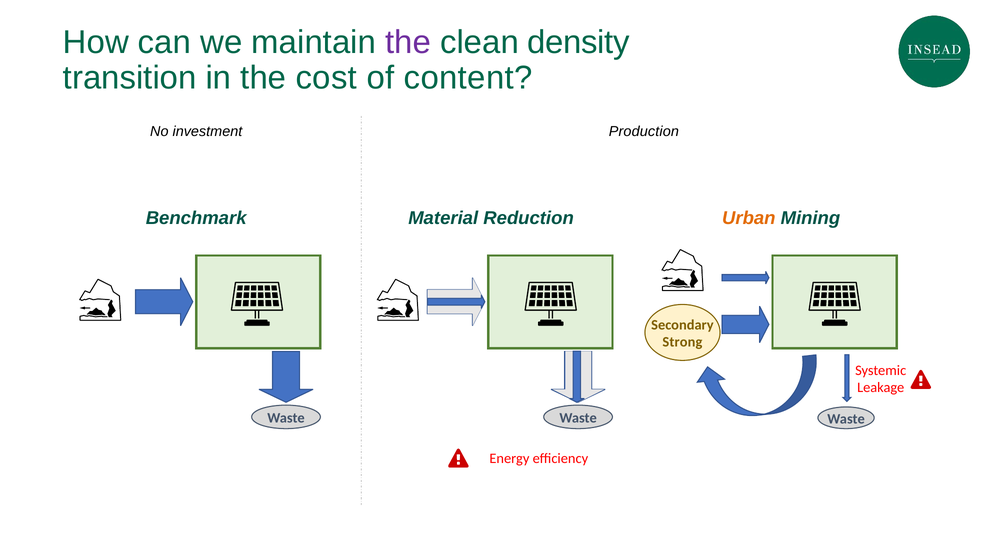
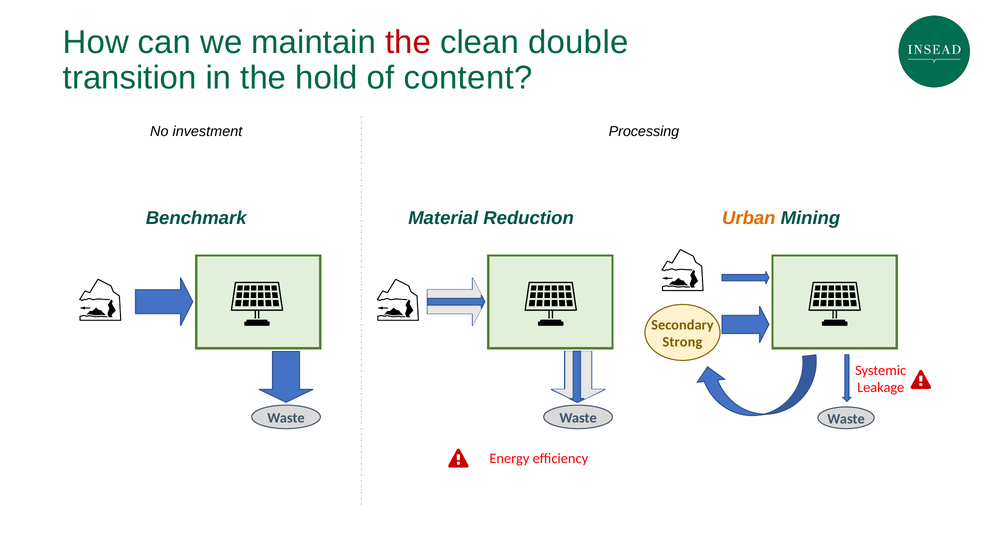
the at (408, 42) colour: purple -> red
density: density -> double
cost: cost -> hold
Production: Production -> Processing
